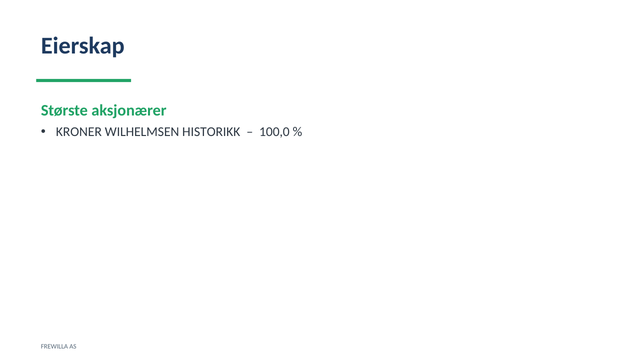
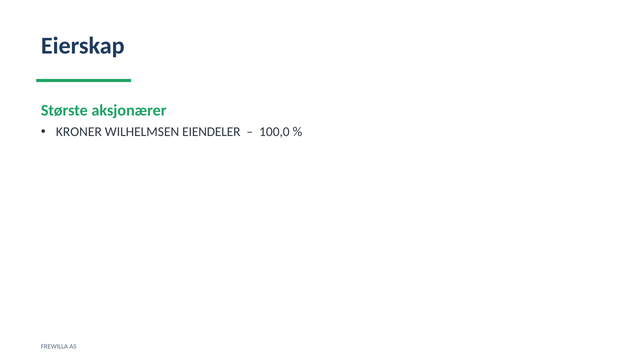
HISTORIKK: HISTORIKK -> EIENDELER
